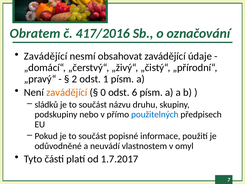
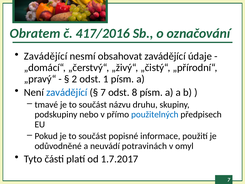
zavádějící at (67, 92) colour: orange -> blue
0 at (103, 92): 0 -> 7
6: 6 -> 8
sládků: sládků -> tmavé
vlastnostem: vlastnostem -> potravinách
